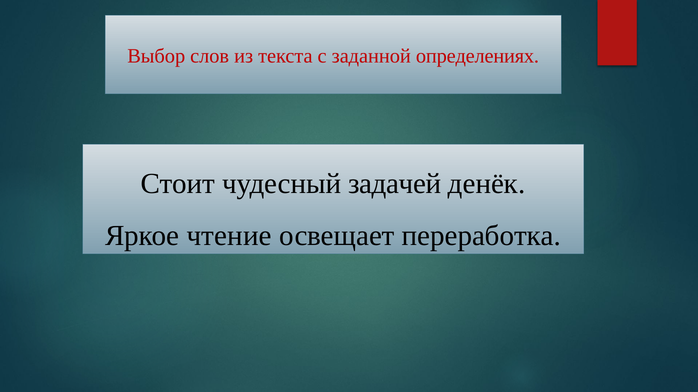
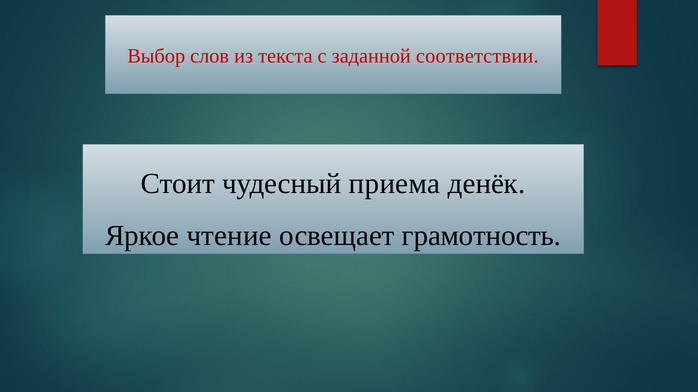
определениях: определениях -> соответствии
задачей: задачей -> приема
переработка: переработка -> грамотность
